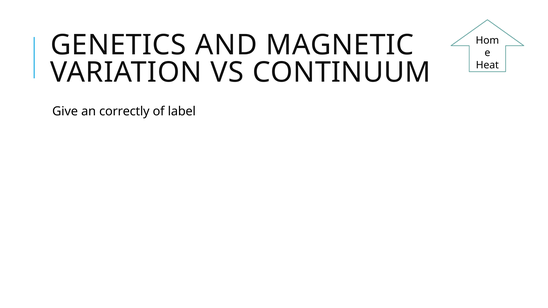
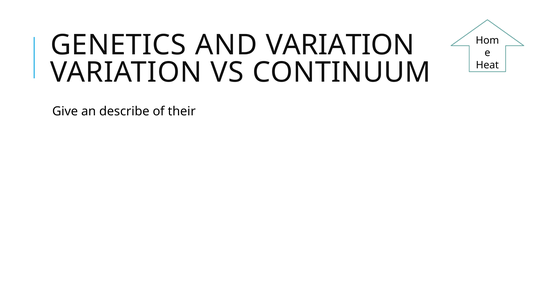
AND MAGNETIC: MAGNETIC -> VARIATION
correctly: correctly -> describe
label: label -> their
